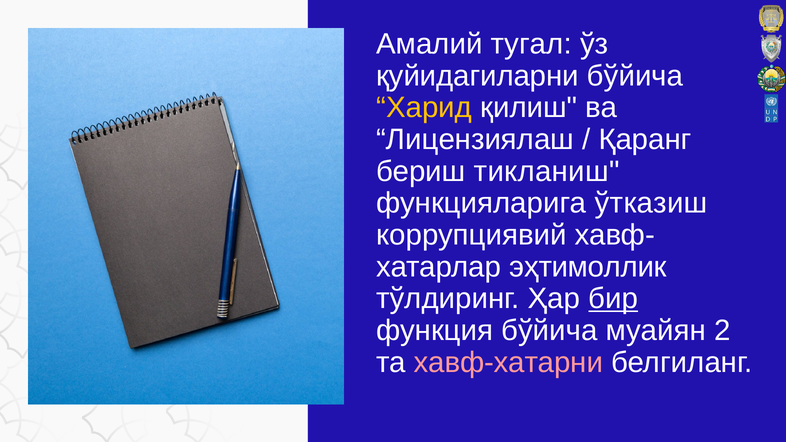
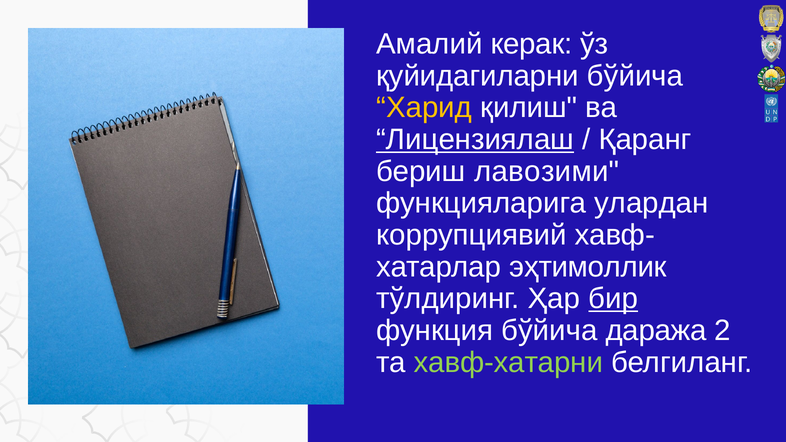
тугал: тугал -> керак
Лицензиялаш underline: none -> present
тикланиш: тикланиш -> лавозими
ўтказиш: ўтказиш -> улардан
муайян: муайян -> даража
хавф-хатарни colour: pink -> light green
